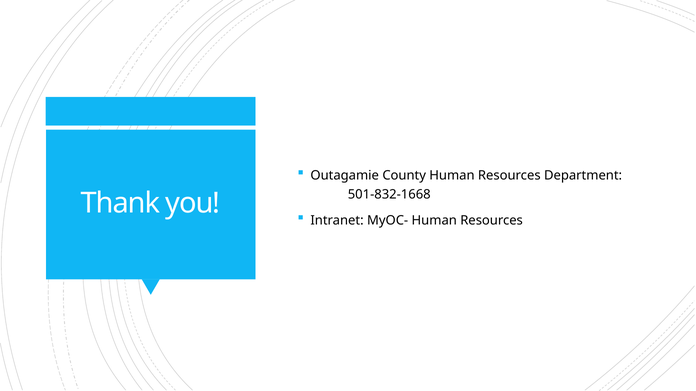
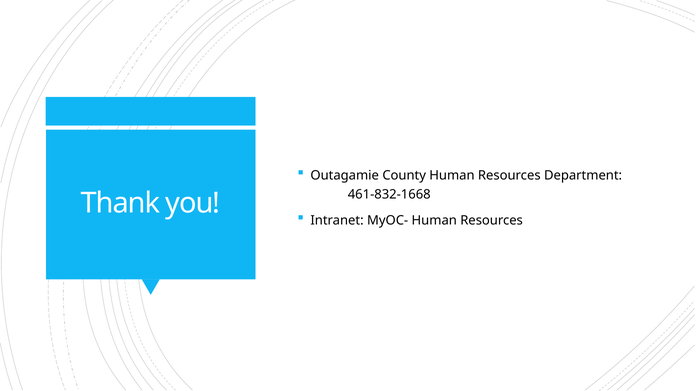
501-832-1668: 501-832-1668 -> 461-832-1668
